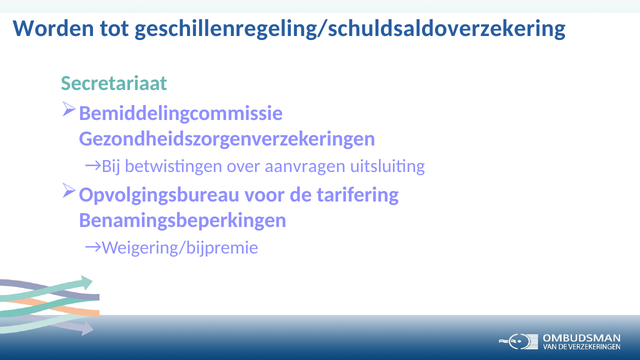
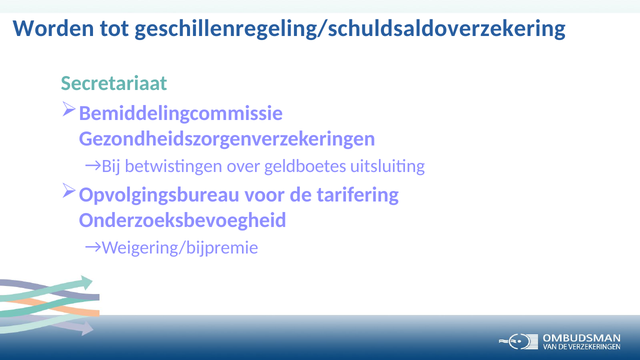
aanvragen: aanvragen -> geldboetes
Benamingsbeperkingen: Benamingsbeperkingen -> Onderzoeksbevoegheid
